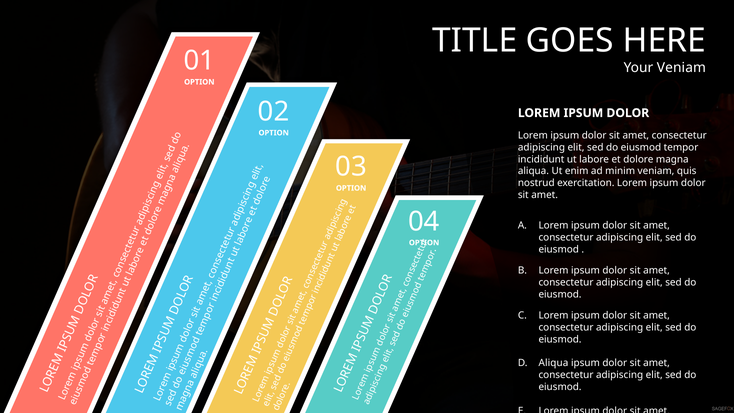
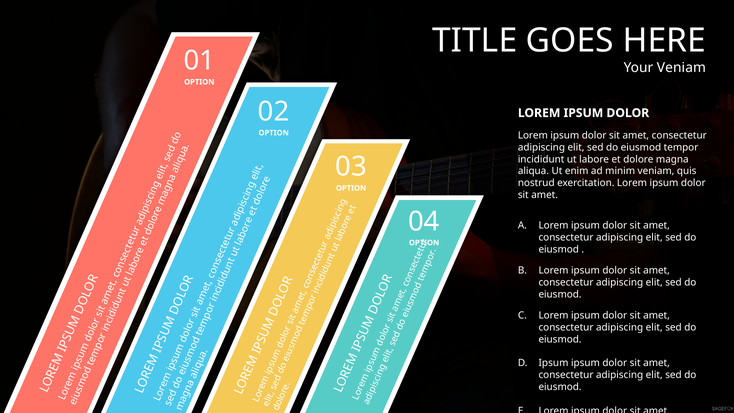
Aliqua at (553, 363): Aliqua -> Ipsum
